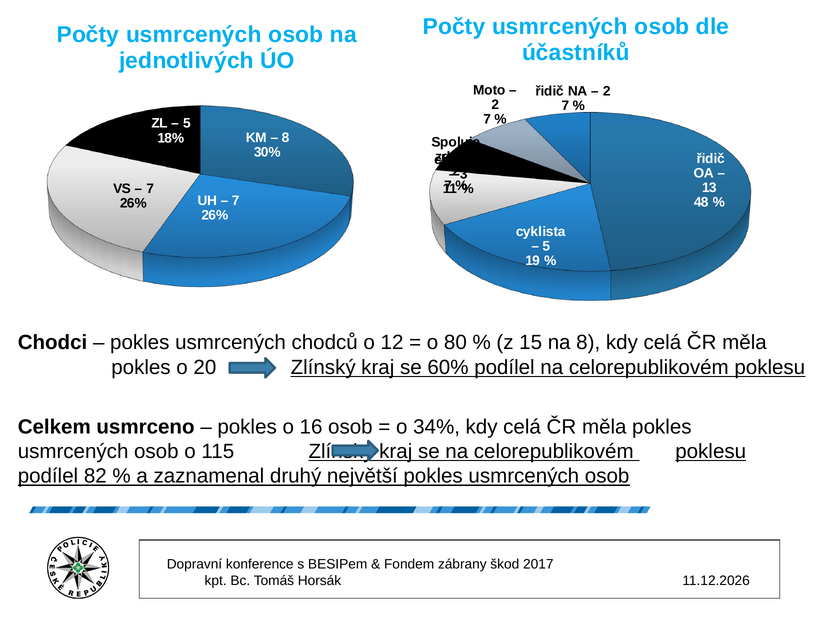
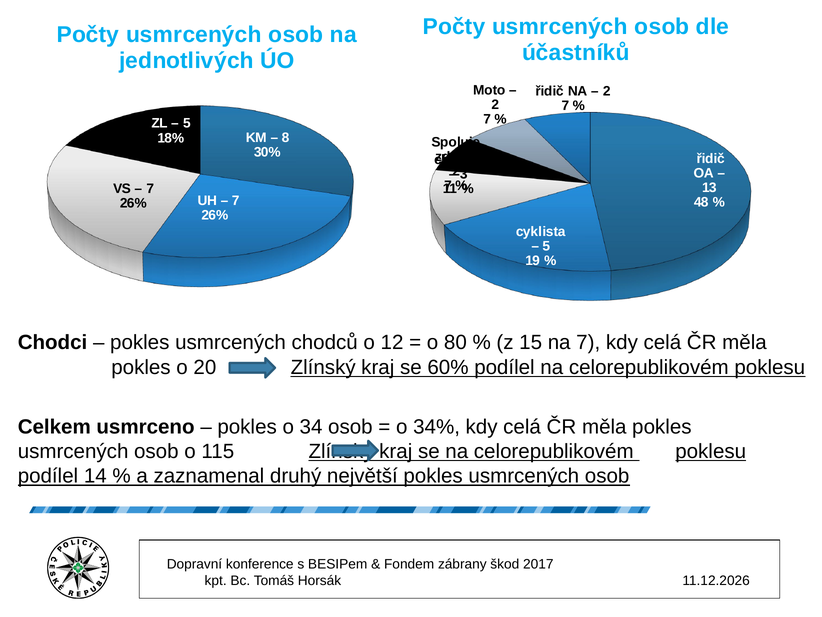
na 8: 8 -> 7
16: 16 -> 34
82: 82 -> 14
